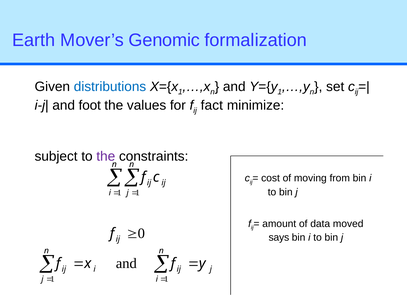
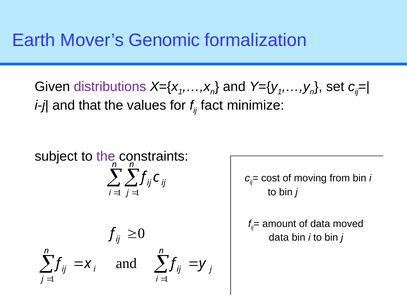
distributions colour: blue -> purple
foot: foot -> that
says at (279, 238): says -> data
